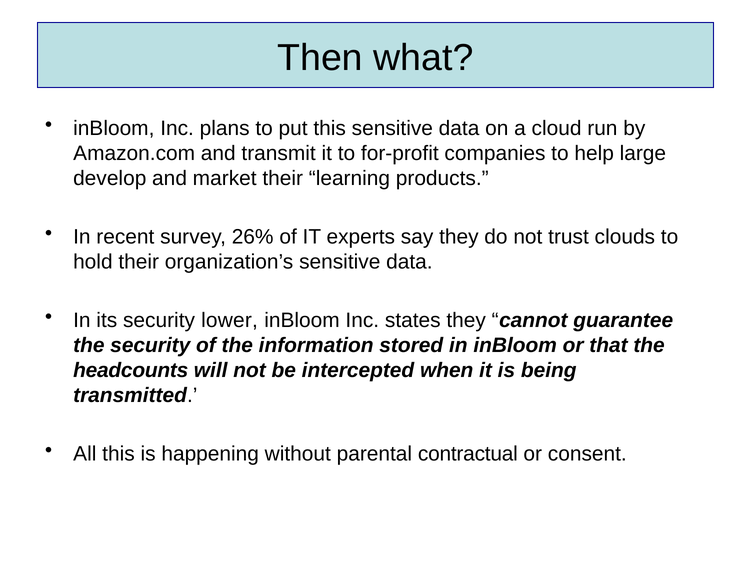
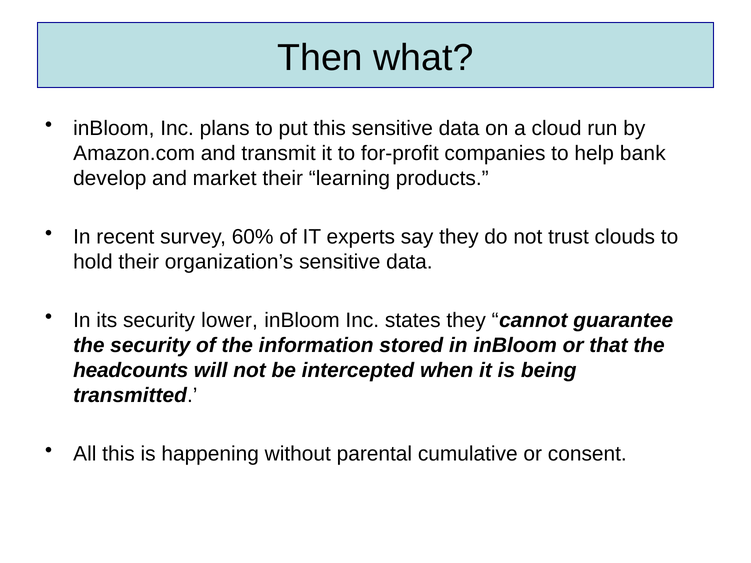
large: large -> bank
26%: 26% -> 60%
contractual: contractual -> cumulative
